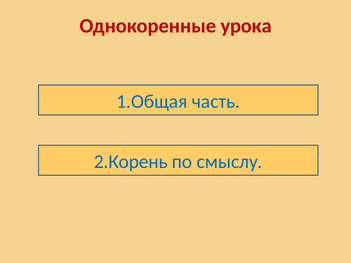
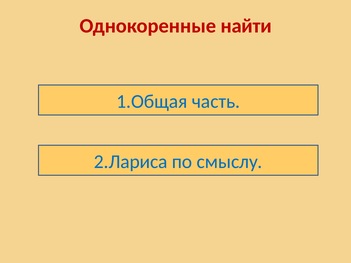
урока: урока -> найти
2.Корень: 2.Корень -> 2.Лариса
